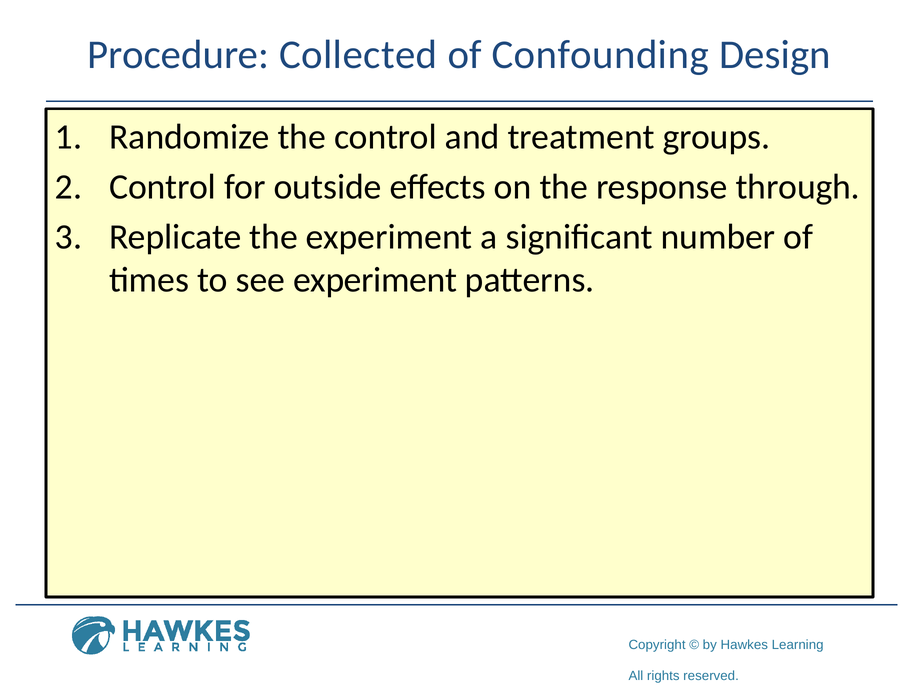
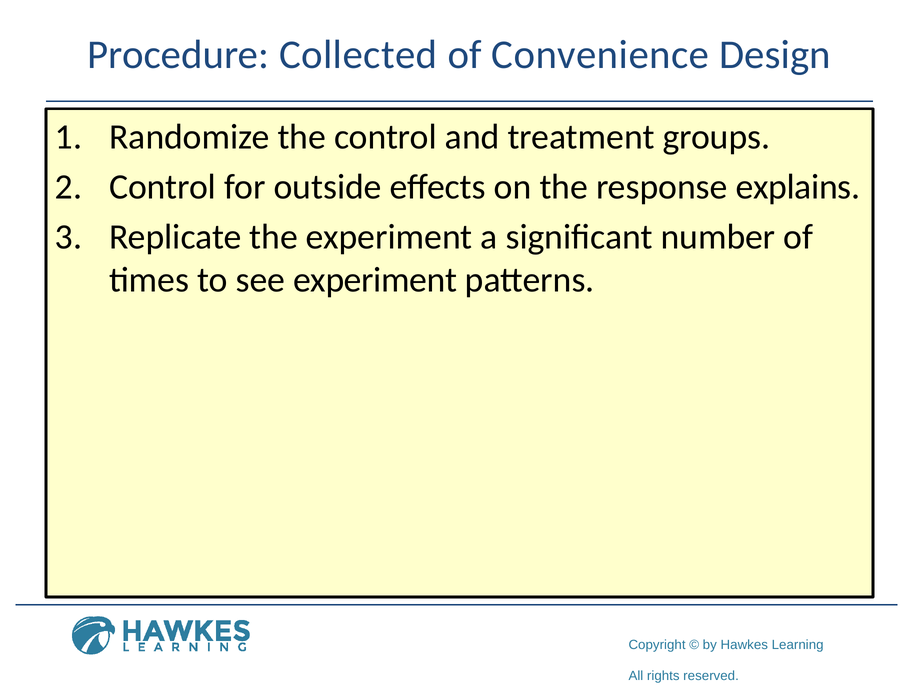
Confounding: Confounding -> Convenience
through: through -> explains
